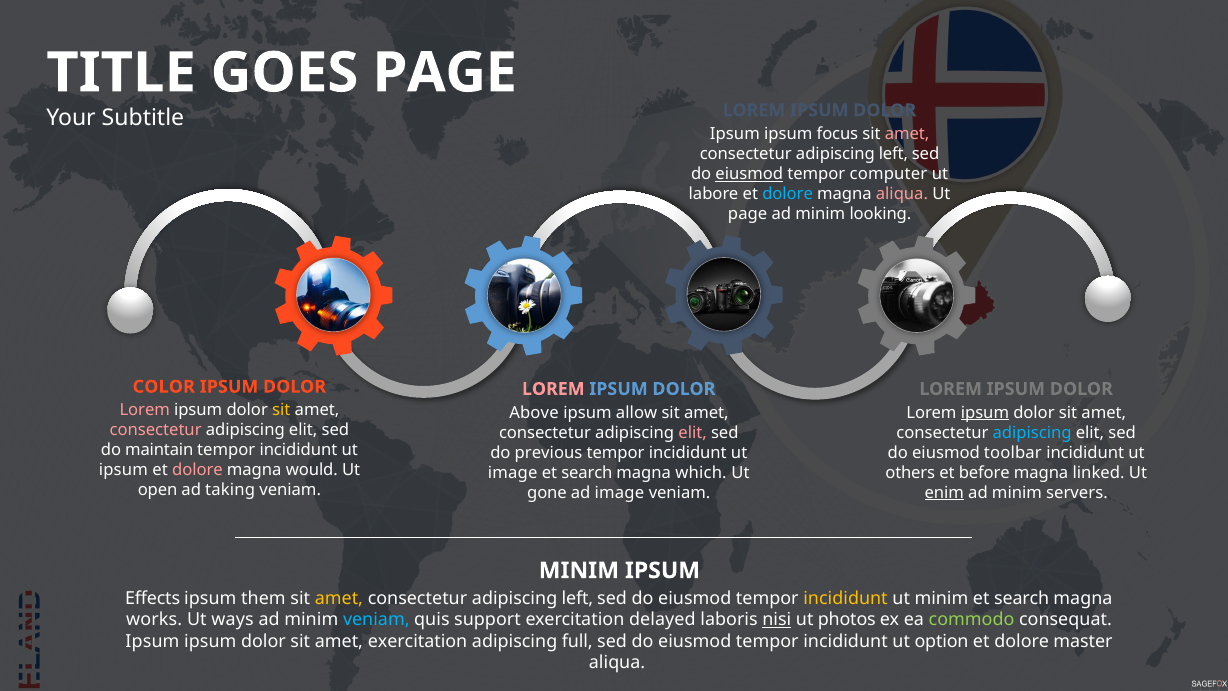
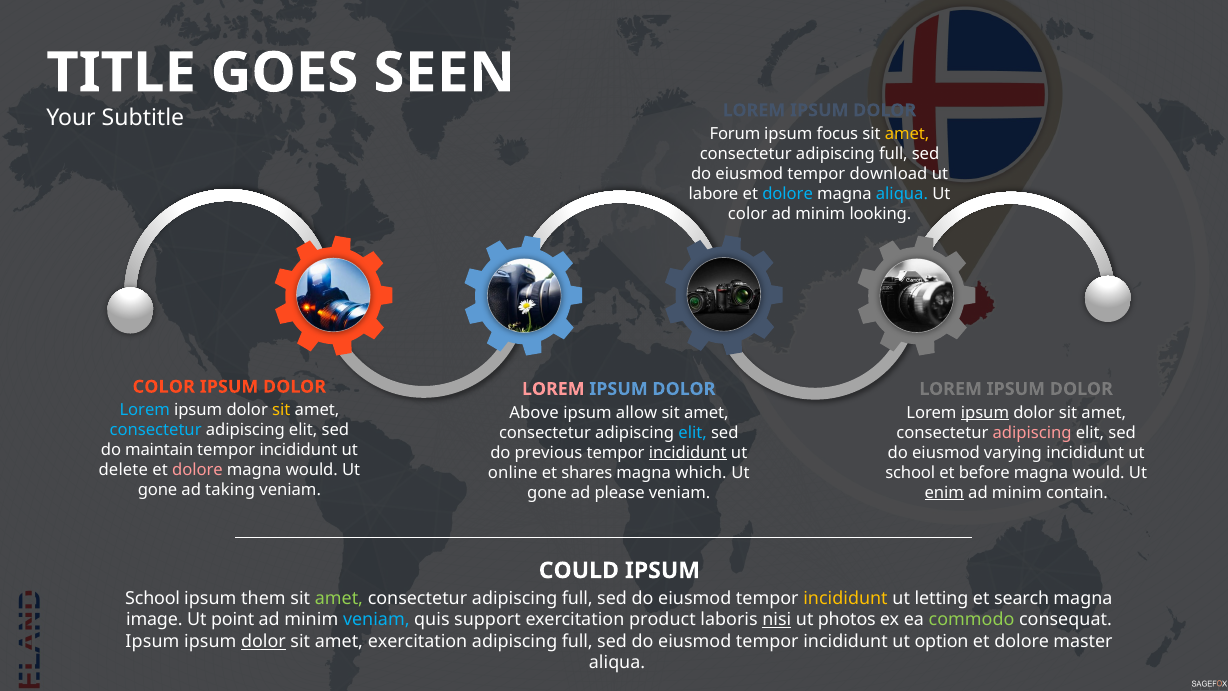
GOES PAGE: PAGE -> SEEN
Ipsum at (735, 134): Ipsum -> Forum
amet at (907, 134) colour: pink -> yellow
left at (893, 154): left -> full
eiusmod at (749, 174) underline: present -> none
computer: computer -> download
aliqua at (902, 194) colour: pink -> light blue
page at (748, 214): page -> color
Lorem at (145, 410) colour: pink -> light blue
consectetur at (156, 430) colour: pink -> light blue
elit at (693, 433) colour: pink -> light blue
adipiscing at (1032, 433) colour: light blue -> pink
incididunt at (688, 453) underline: none -> present
toolbar: toolbar -> varying
ipsum at (123, 470): ipsum -> delete
image at (513, 473): image -> online
search at (587, 473): search -> shares
others at (910, 473): others -> school
linked at (1099, 473): linked -> would
open at (158, 490): open -> gone
ad image: image -> please
servers: servers -> contain
MINIM at (579, 570): MINIM -> COULD
Effects at (153, 598): Effects -> School
amet at (339, 598) colour: yellow -> light green
left at (577, 598): left -> full
ut minim: minim -> letting
works: works -> image
ways: ways -> point
delayed: delayed -> product
dolor at (263, 641) underline: none -> present
